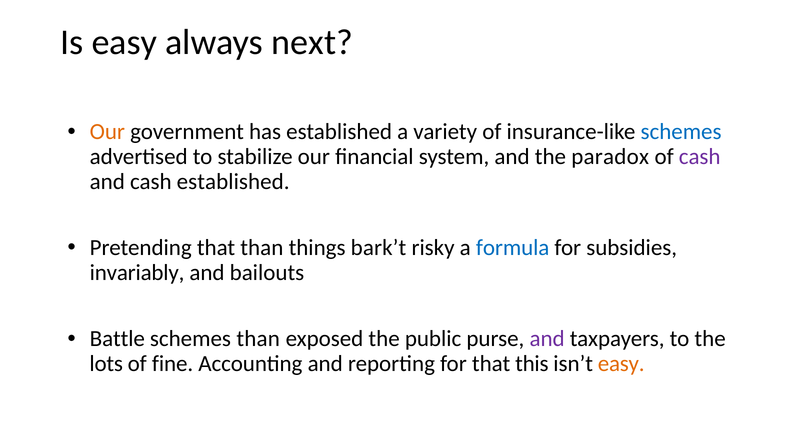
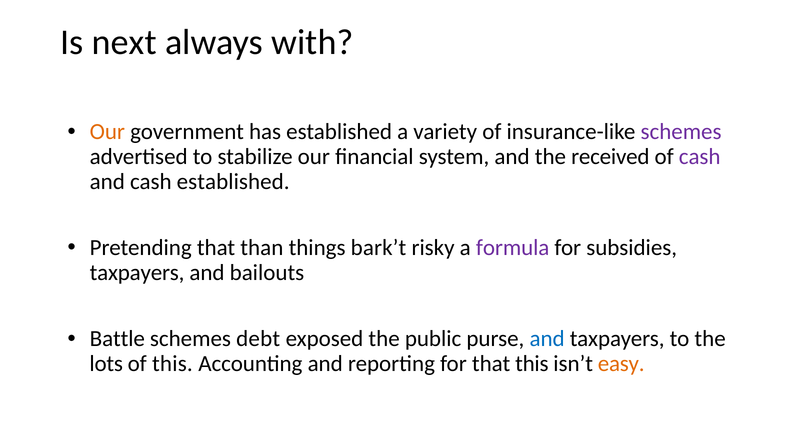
Is easy: easy -> next
next: next -> with
schemes at (681, 132) colour: blue -> purple
paradox: paradox -> received
formula colour: blue -> purple
invariably at (137, 273): invariably -> taxpayers
schemes than: than -> debt
and at (547, 339) colour: purple -> blue
of fine: fine -> this
